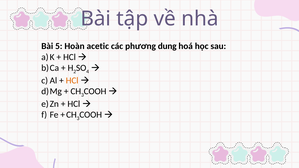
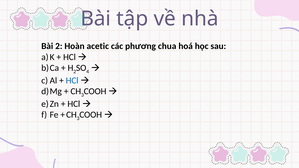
Bài 5: 5 -> 2
dung: dung -> chua
HCl at (72, 80) colour: orange -> blue
